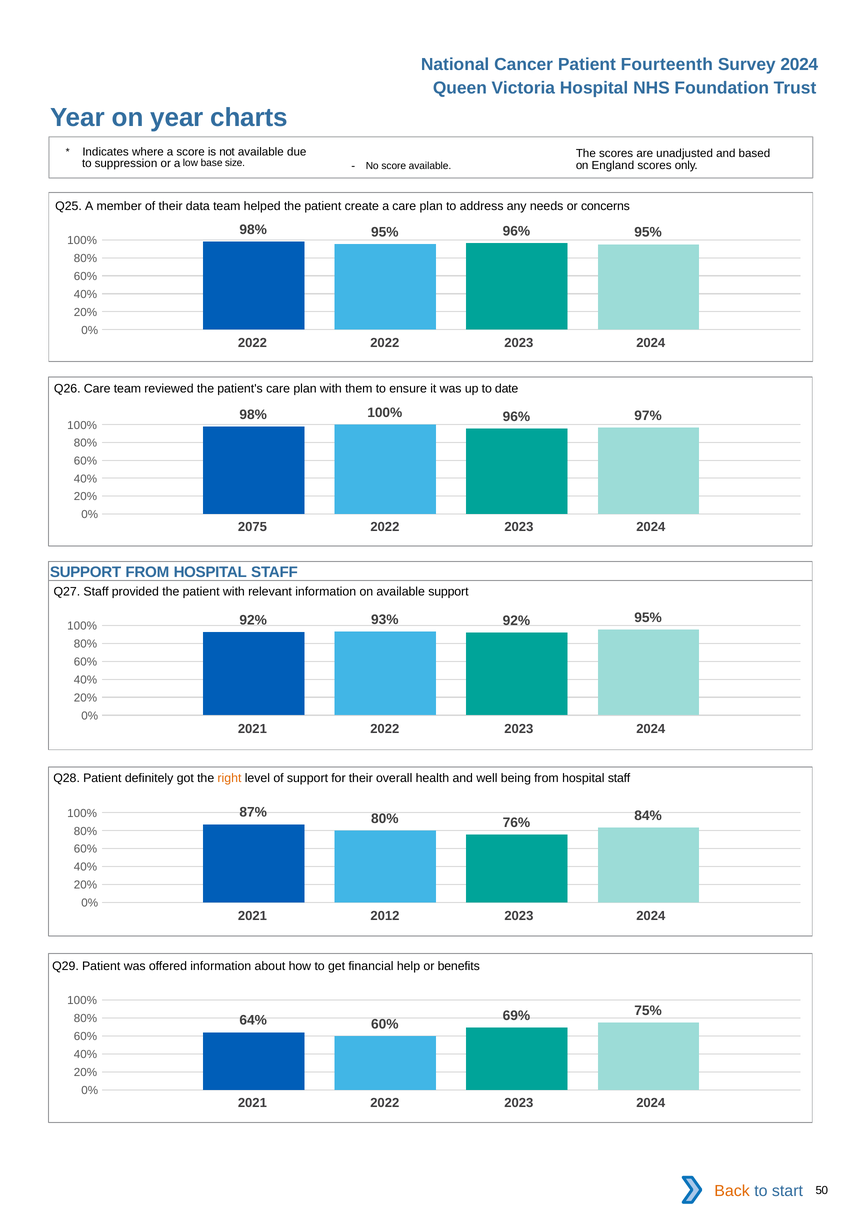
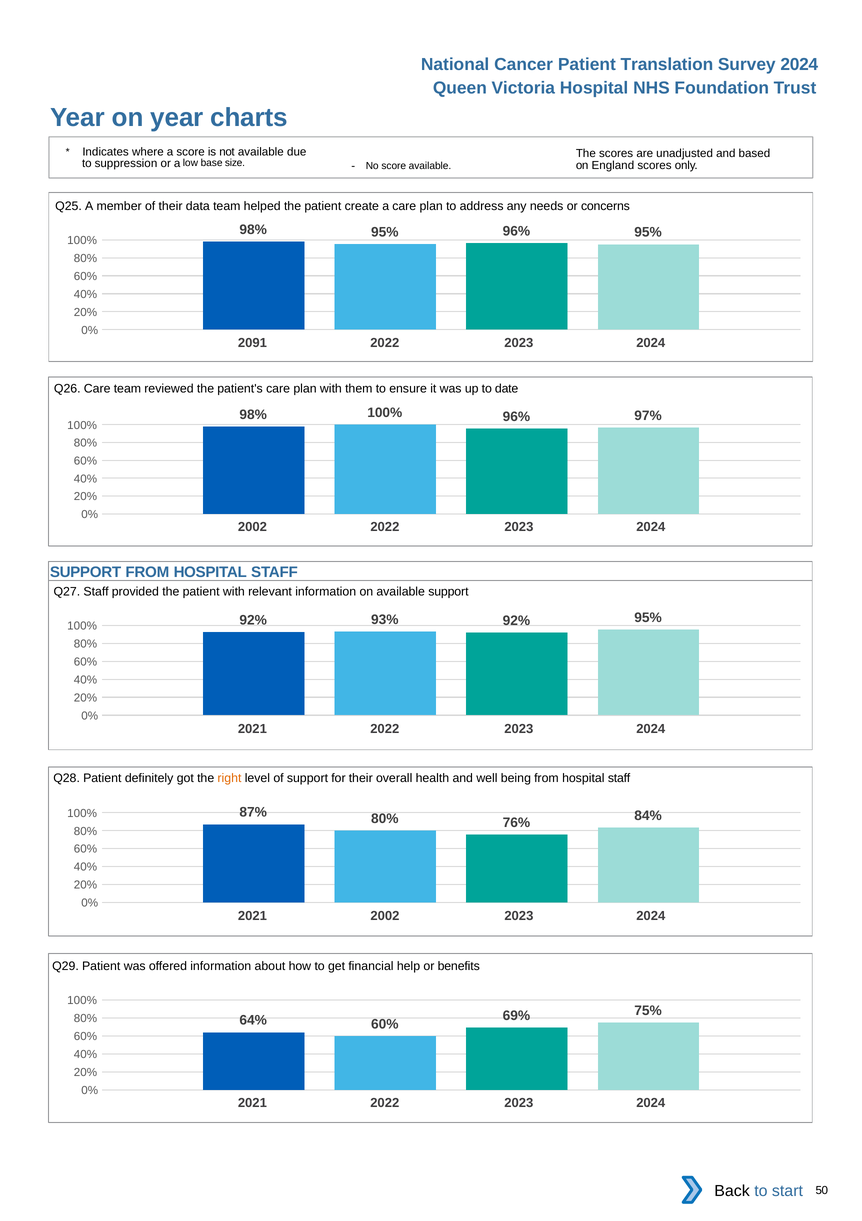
Fourteenth: Fourteenth -> Translation
2022 at (252, 343): 2022 -> 2091
2075 at (252, 526): 2075 -> 2002
2021 2012: 2012 -> 2002
Back colour: orange -> black
